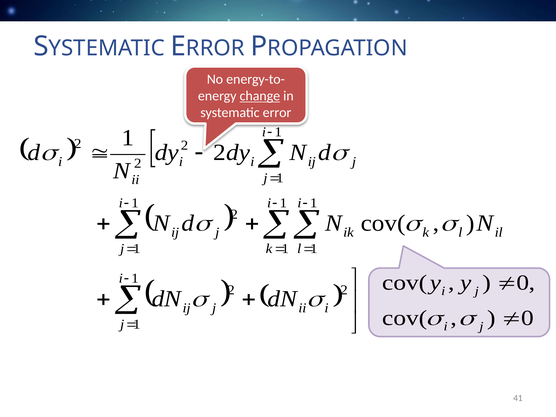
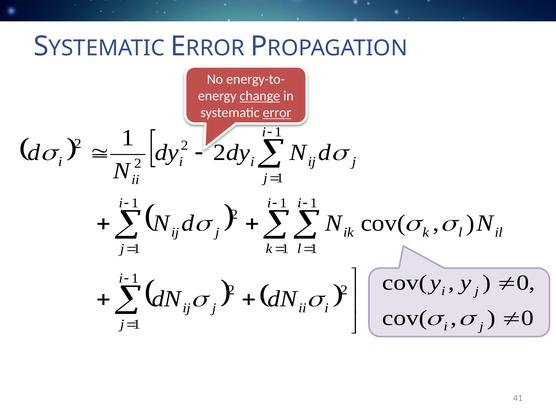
error underline: none -> present
